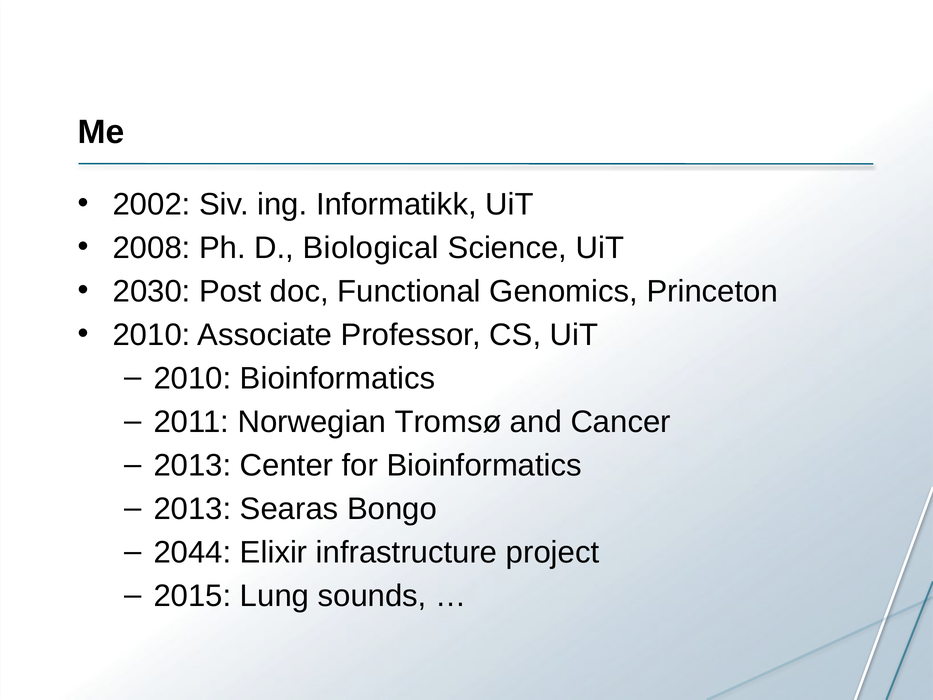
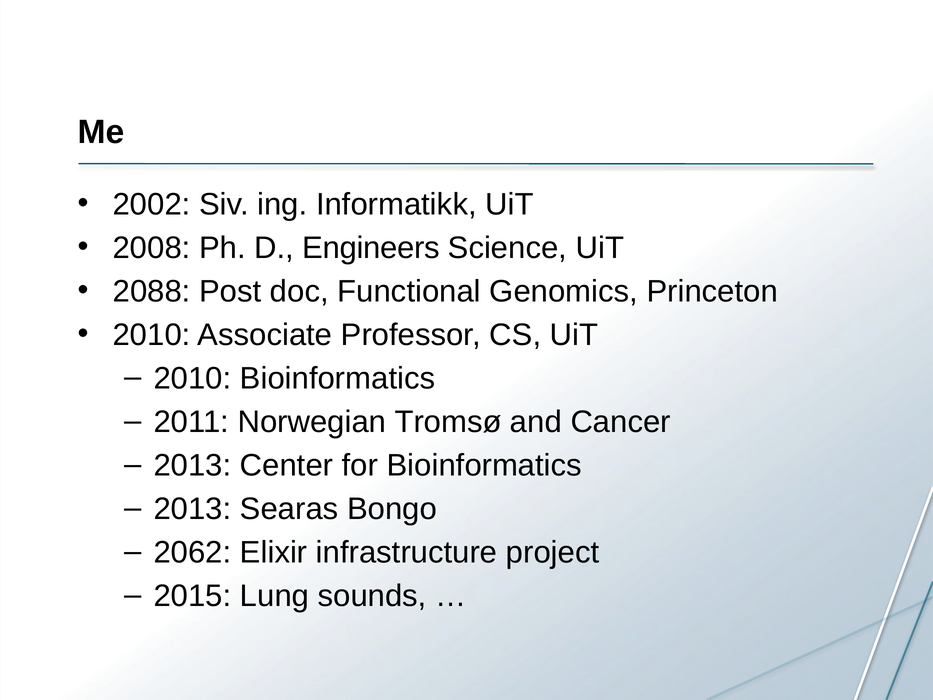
Biological: Biological -> Engineers
2030: 2030 -> 2088
2044: 2044 -> 2062
